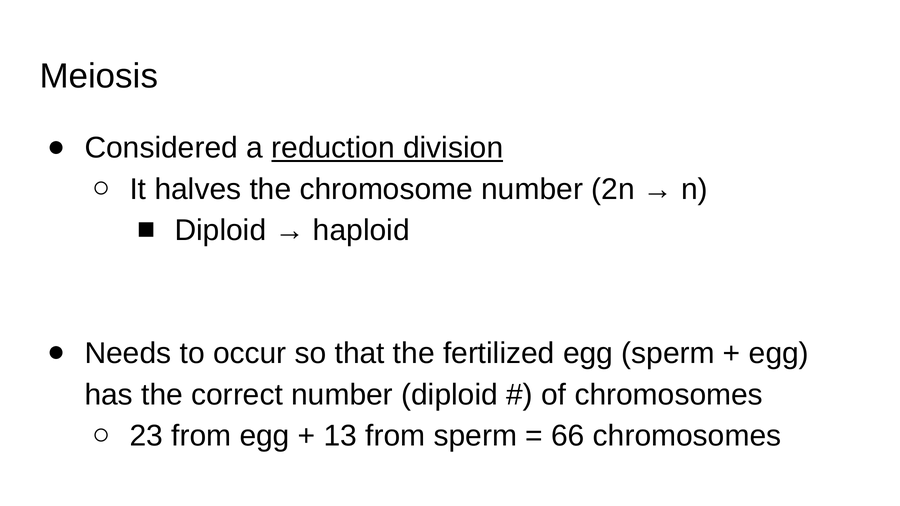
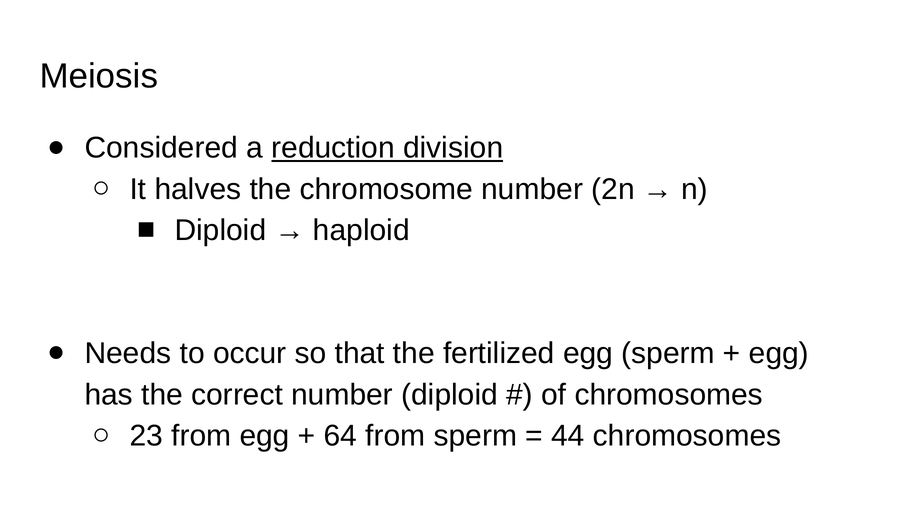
13: 13 -> 64
66: 66 -> 44
